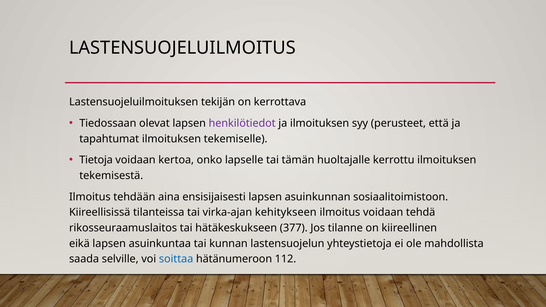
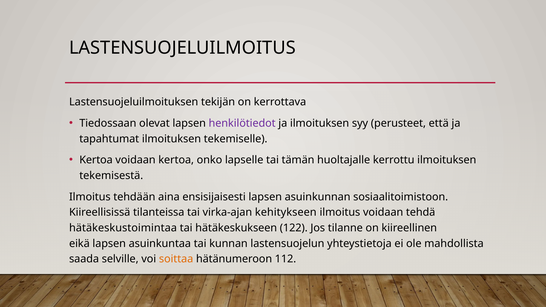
Tietoja at (96, 160): Tietoja -> Kertoa
rikosseuraamuslaitos: rikosseuraamuslaitos -> hätäkeskustoimintaa
377: 377 -> 122
soittaa colour: blue -> orange
